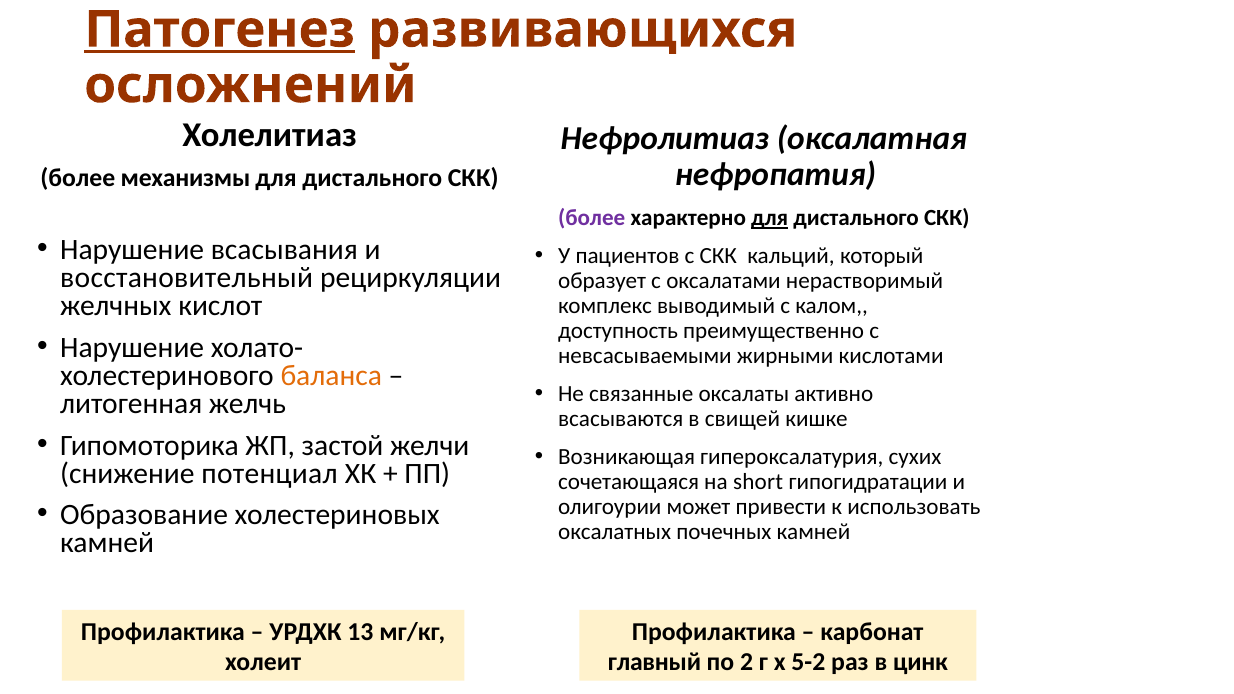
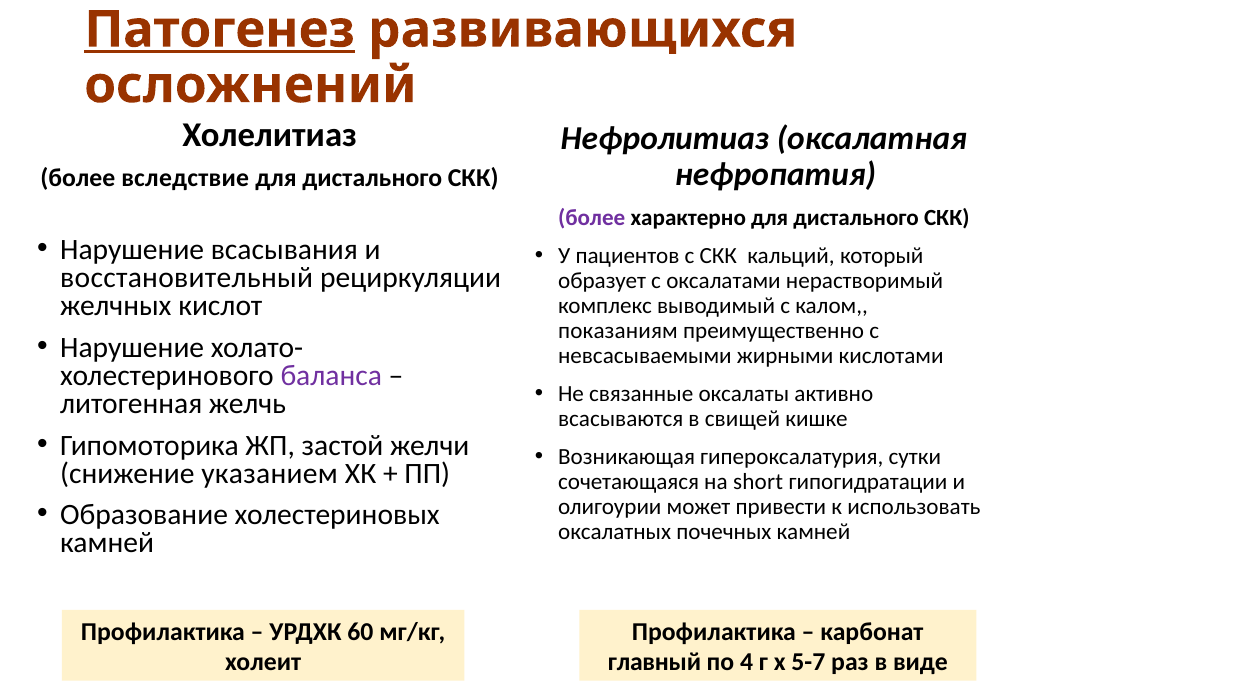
механизмы: механизмы -> вследствие
для at (770, 218) underline: present -> none
доступность: доступность -> показаниям
баланса colour: orange -> purple
сухих: сухих -> сутки
потенциал: потенциал -> указанием
13: 13 -> 60
2: 2 -> 4
5-2: 5-2 -> 5-7
цинк: цинк -> виде
